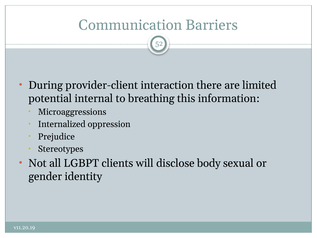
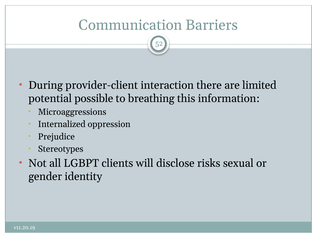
internal: internal -> possible
body: body -> risks
